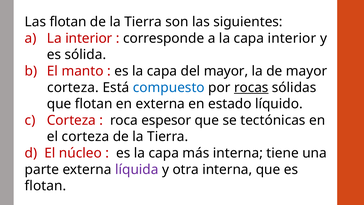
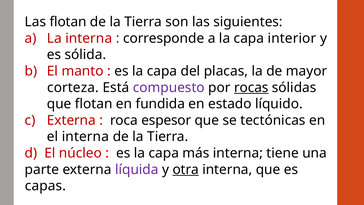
La interior: interior -> interna
del mayor: mayor -> placas
compuesto colour: blue -> purple
en externa: externa -> fundida
Corteza at (71, 120): Corteza -> Externa
el corteza: corteza -> interna
otra underline: none -> present
flotan at (45, 186): flotan -> capas
